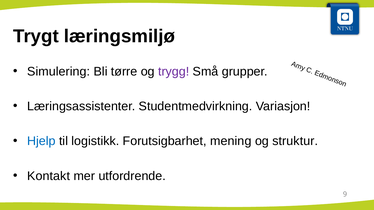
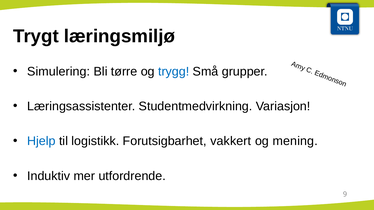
trygg colour: purple -> blue
mening: mening -> vakkert
struktur: struktur -> mening
Kontakt: Kontakt -> Induktiv
